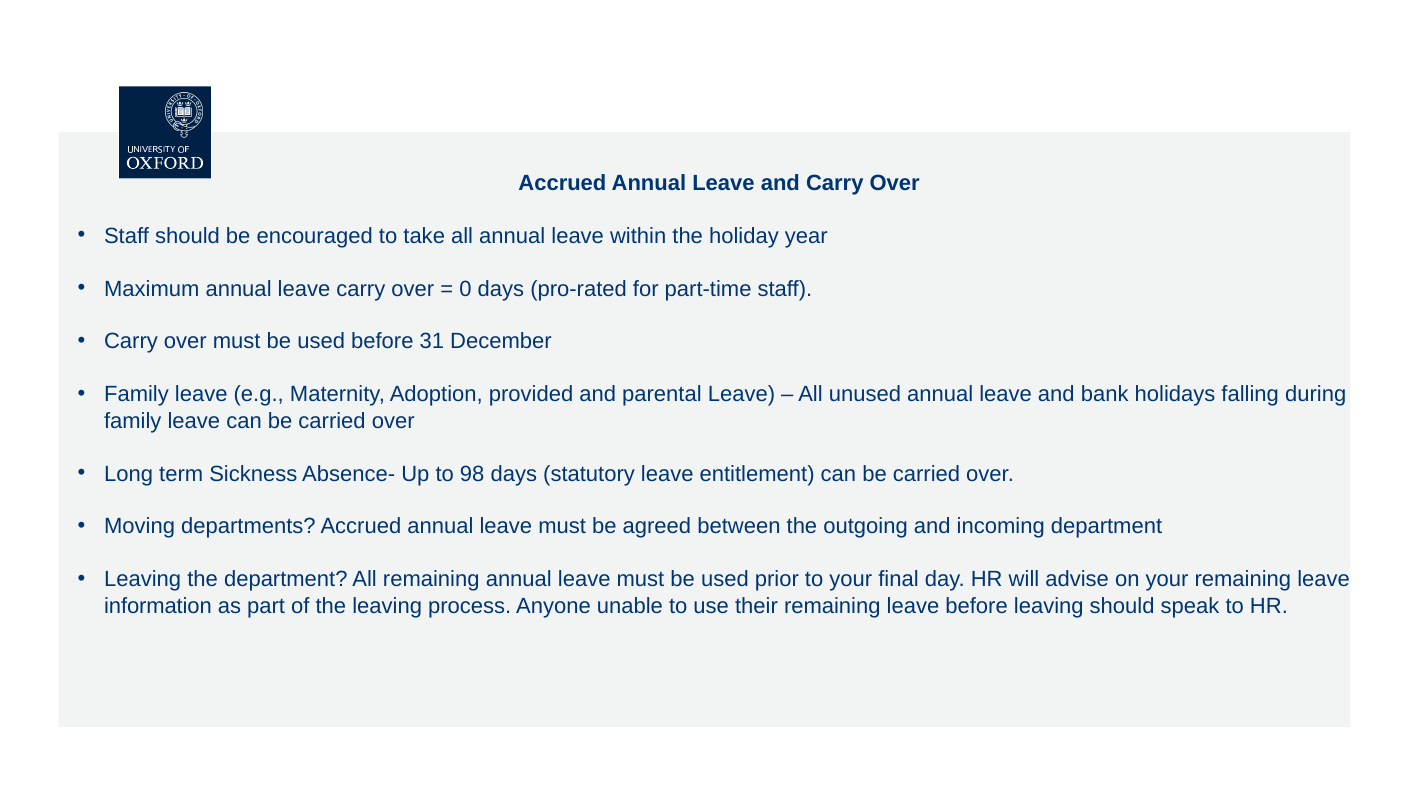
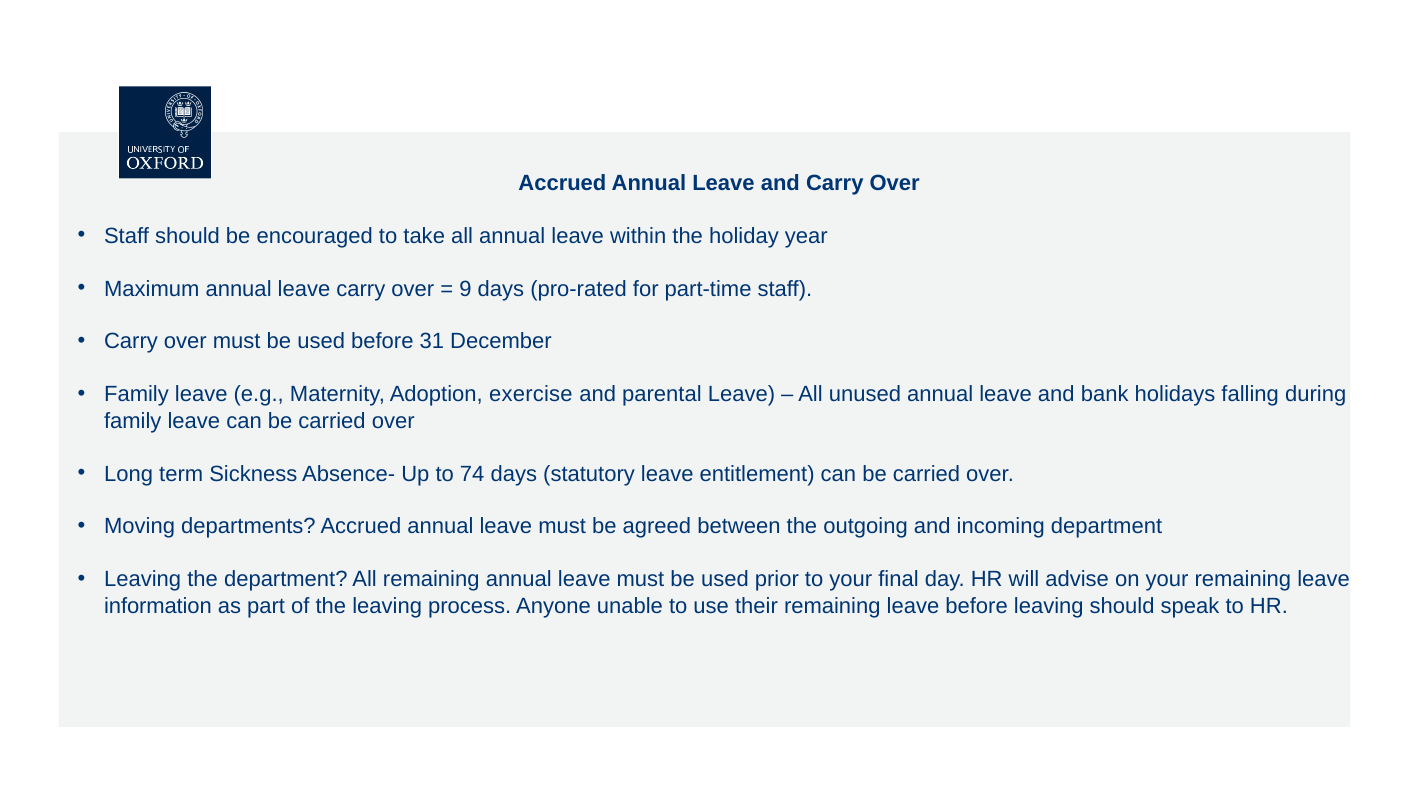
0: 0 -> 9
provided: provided -> exercise
98: 98 -> 74
